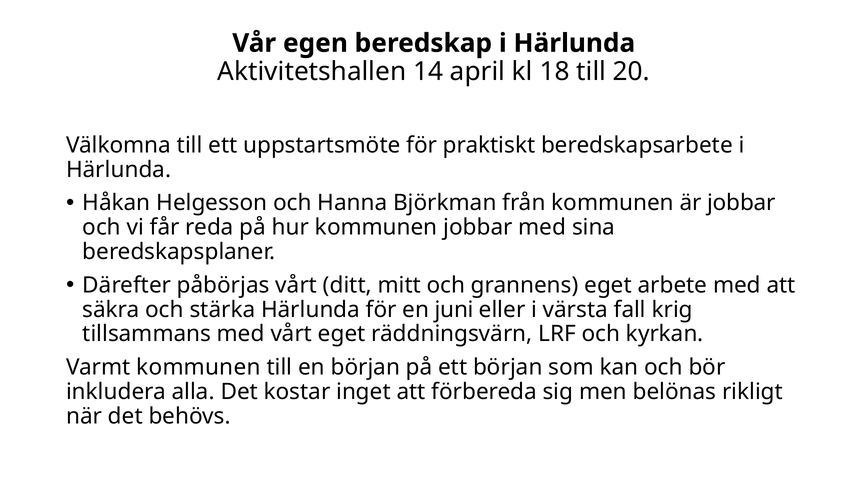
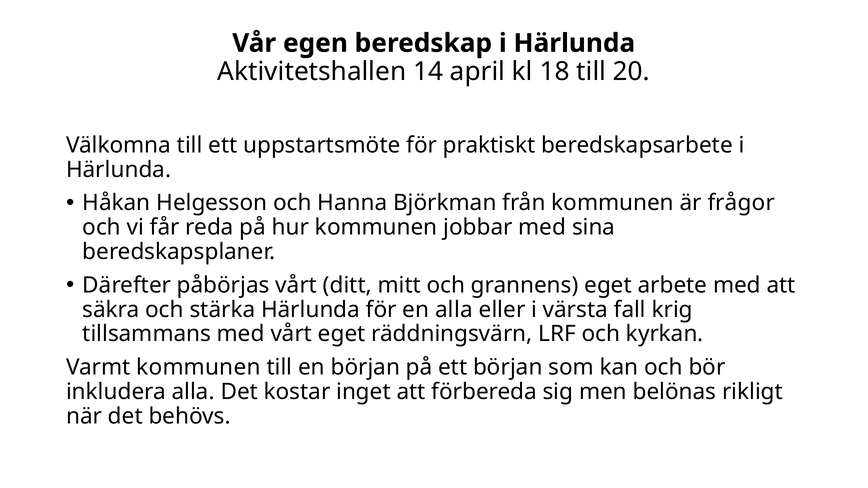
är jobbar: jobbar -> frågor
en juni: juni -> alla
